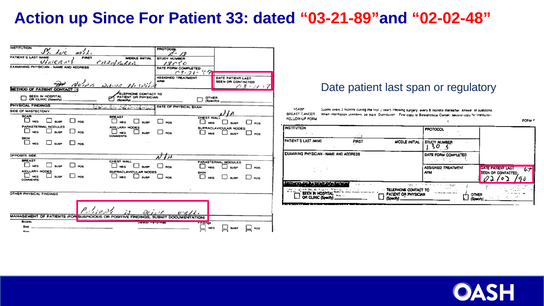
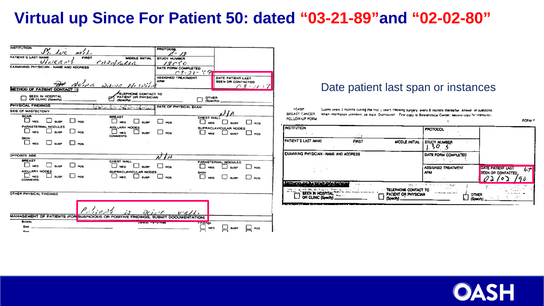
Action: Action -> Virtual
33: 33 -> 50
02-02-48: 02-02-48 -> 02-02-80
regulatory: regulatory -> instances
